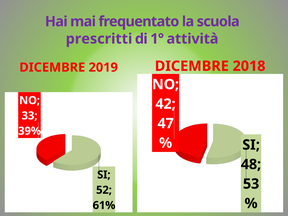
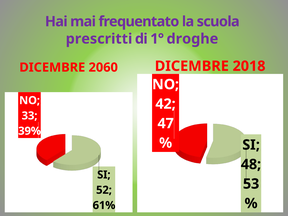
attività: attività -> droghe
2019: 2019 -> 2060
